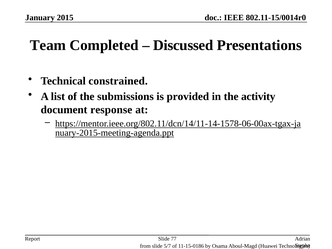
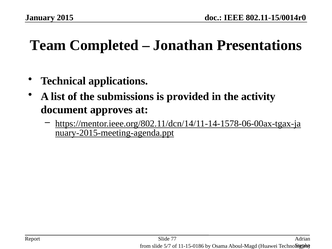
Discussed: Discussed -> Jonathan
constrained: constrained -> applications
response: response -> approves
